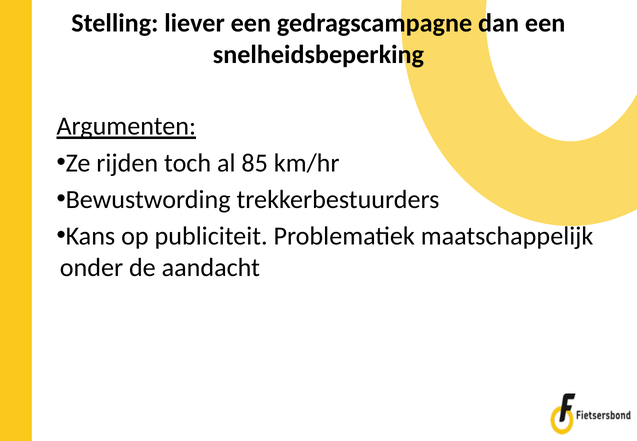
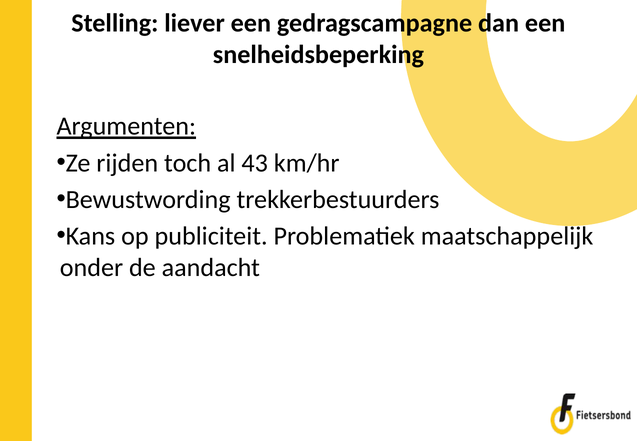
85: 85 -> 43
